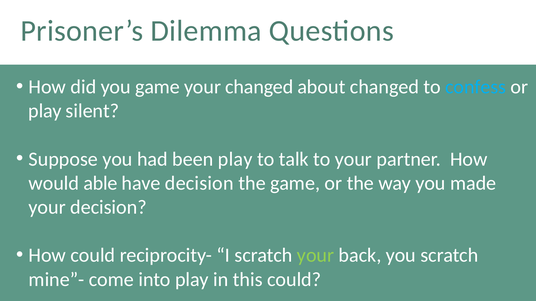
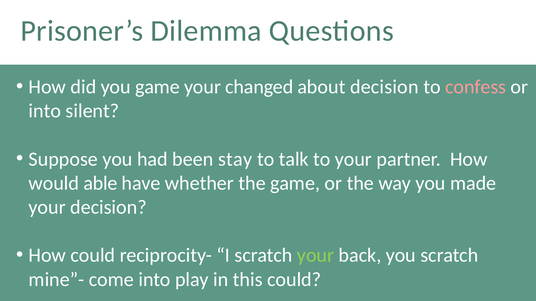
about changed: changed -> decision
confess colour: light blue -> pink
play at (45, 111): play -> into
been play: play -> stay
have decision: decision -> whether
